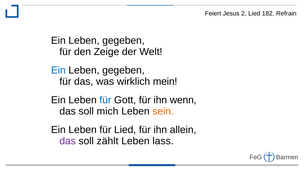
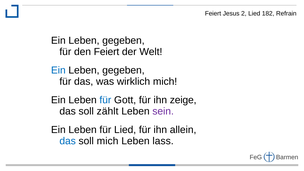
den Zeige: Zeige -> Feiert
wirklich mein: mein -> mich
wenn: wenn -> zeige
mich: mich -> zählt
sein colour: orange -> purple
das at (68, 141) colour: purple -> blue
soll zählt: zählt -> mich
